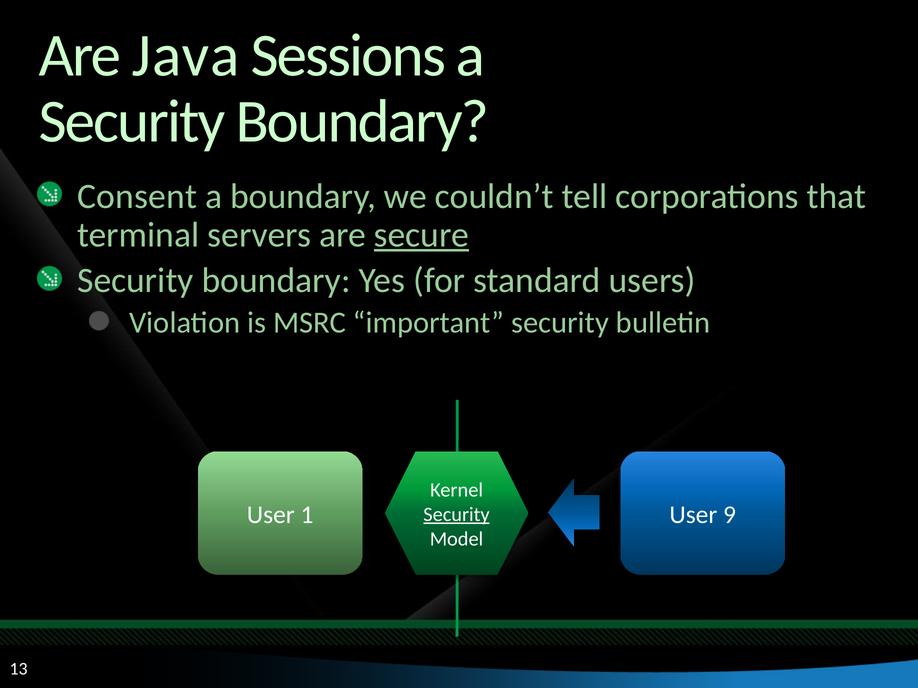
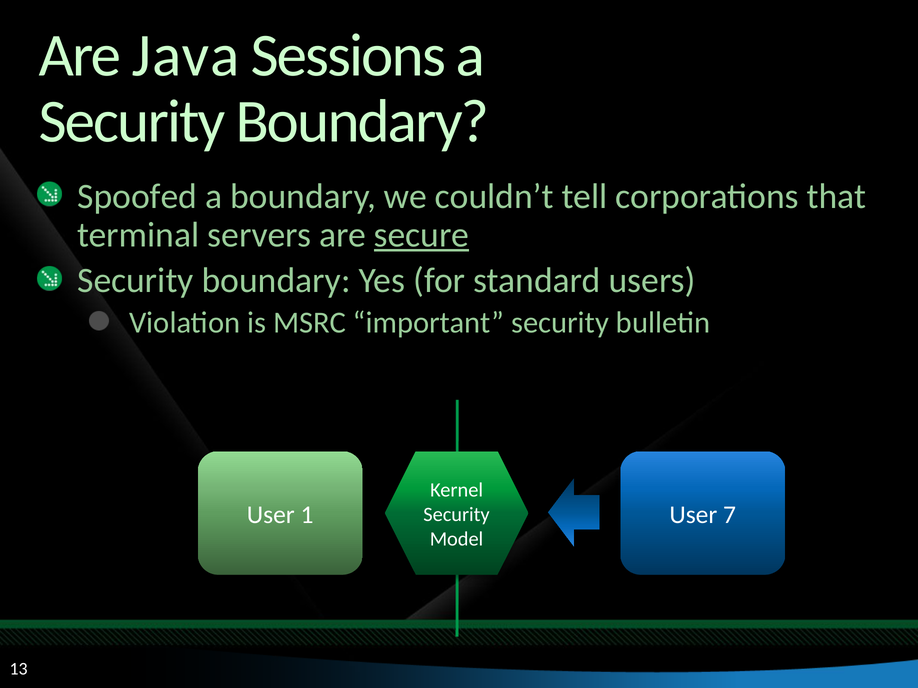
Consent: Consent -> Spoofed
9: 9 -> 7
Security at (457, 515) underline: present -> none
